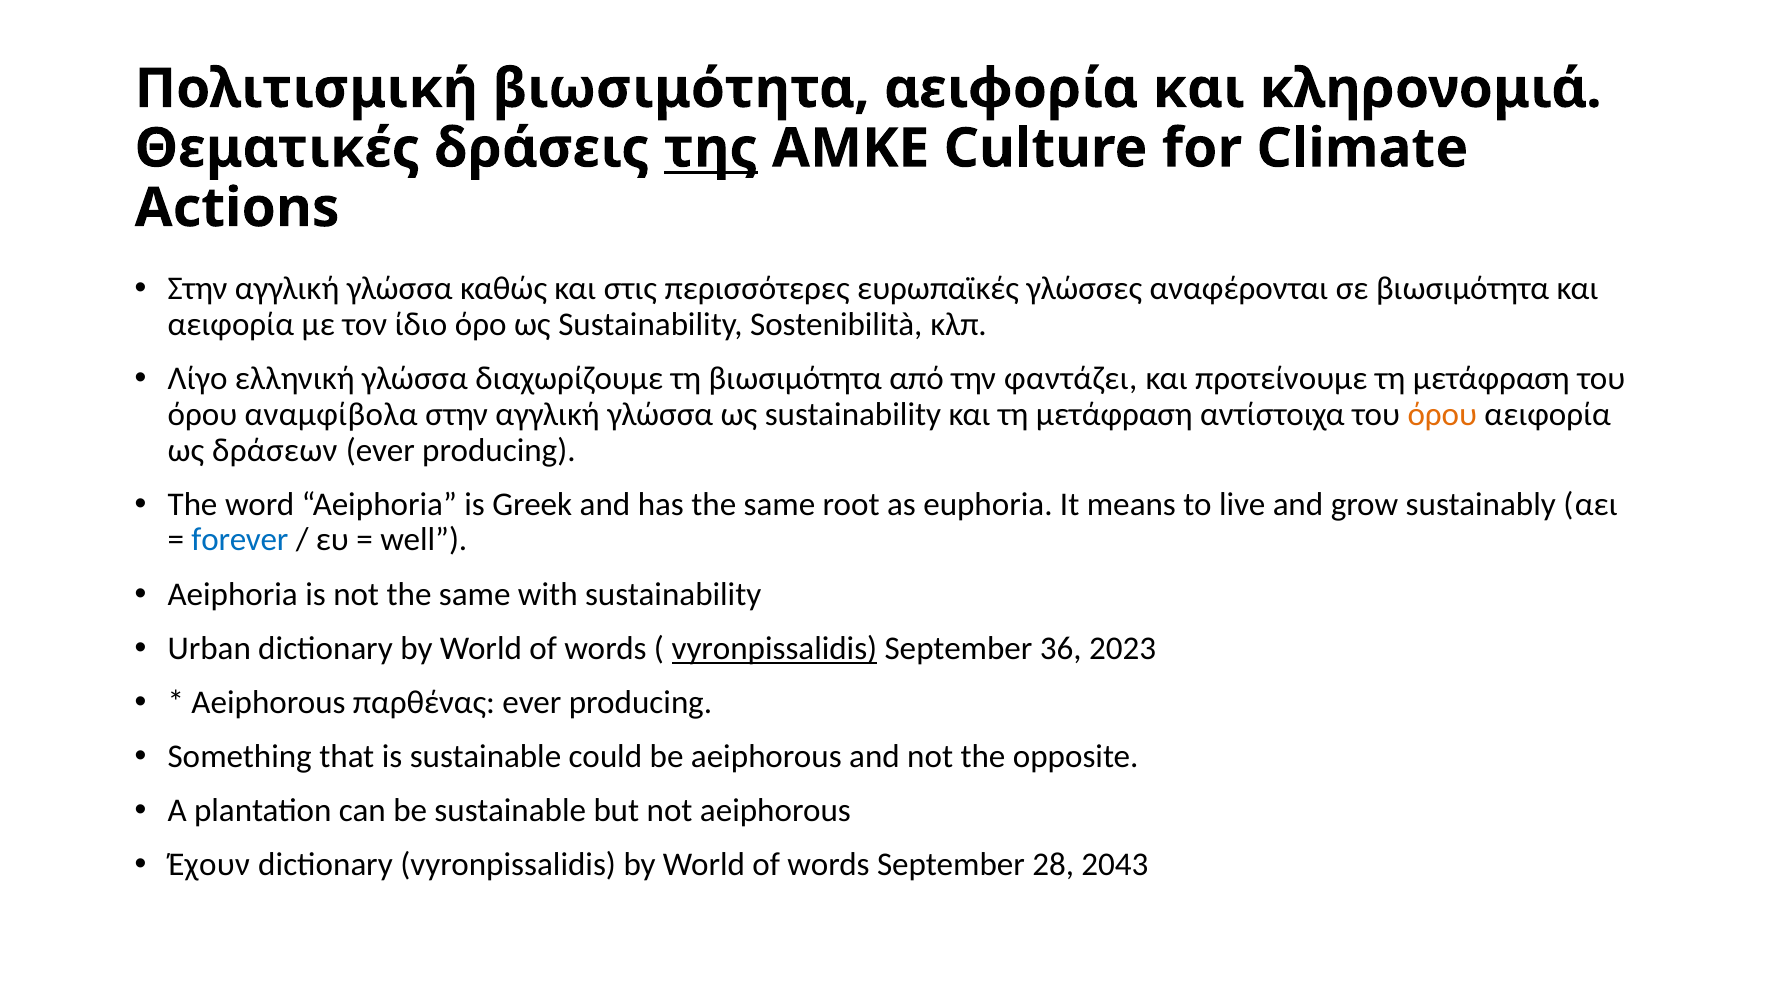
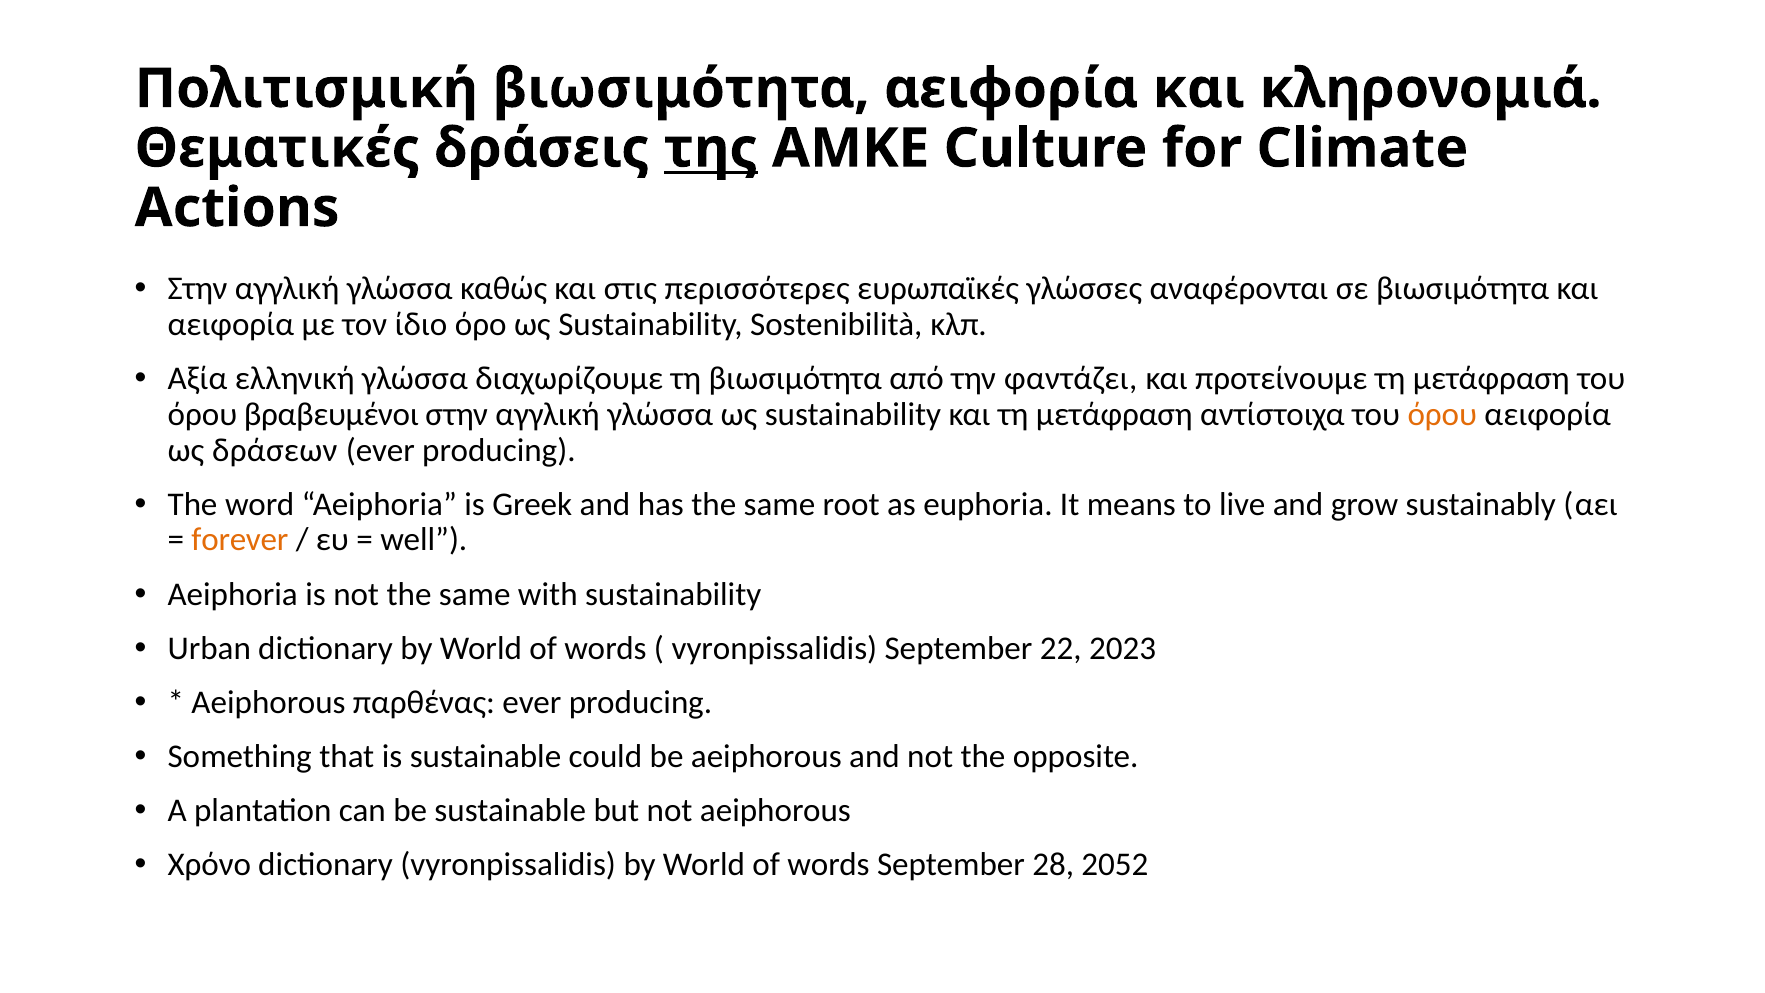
Λίγο: Λίγο -> Αξία
αναμφίβολα: αναμφίβολα -> βραβευμένοι
forever colour: blue -> orange
vyronpissalidis at (774, 648) underline: present -> none
36: 36 -> 22
Έχουν: Έχουν -> Χρόνο
2043: 2043 -> 2052
